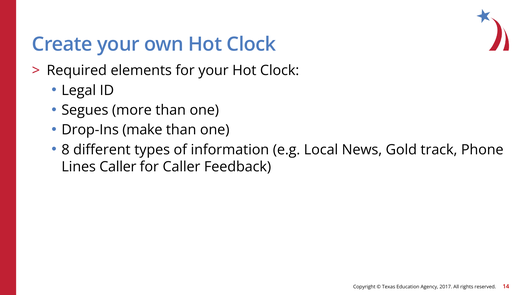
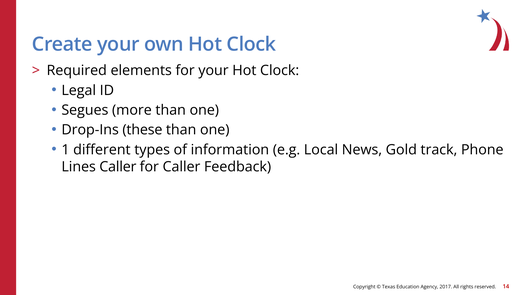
make: make -> these
8: 8 -> 1
